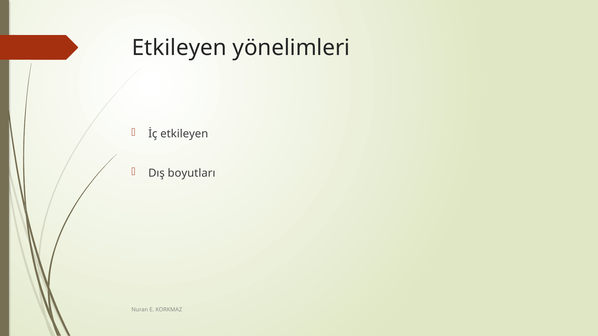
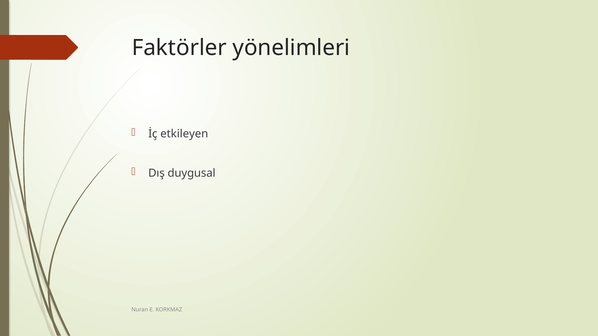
Etkileyen at (179, 48): Etkileyen -> Faktörler
boyutları: boyutları -> duygusal
